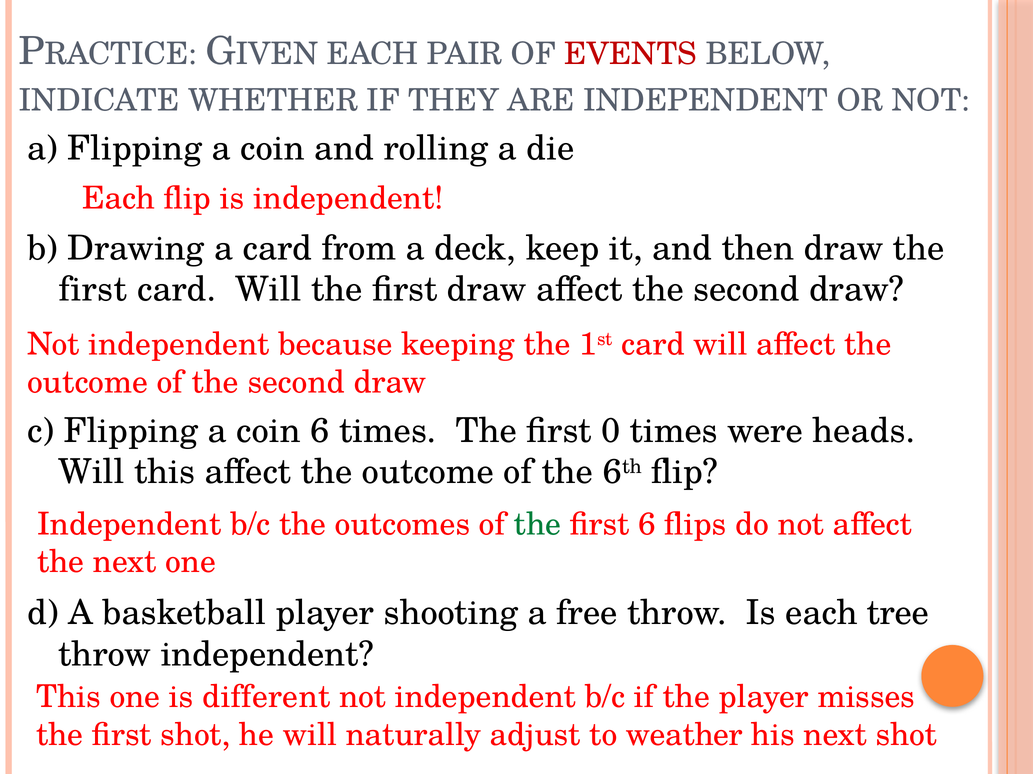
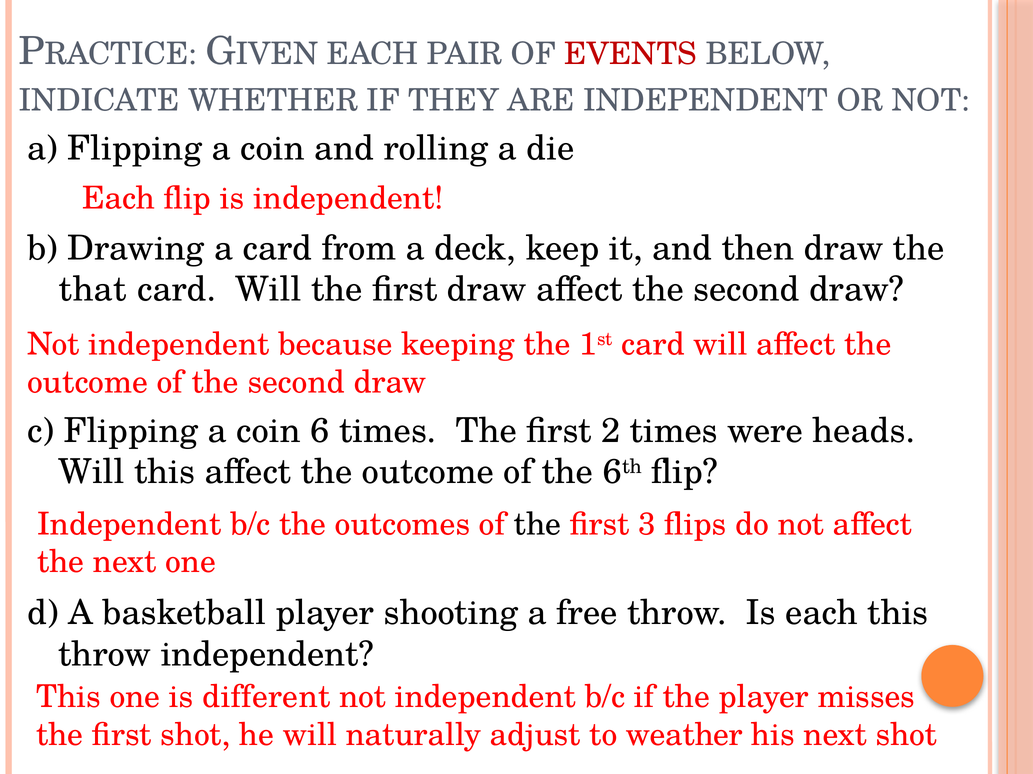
first at (93, 290): first -> that
0: 0 -> 2
the at (537, 525) colour: green -> black
first 6: 6 -> 3
each tree: tree -> this
